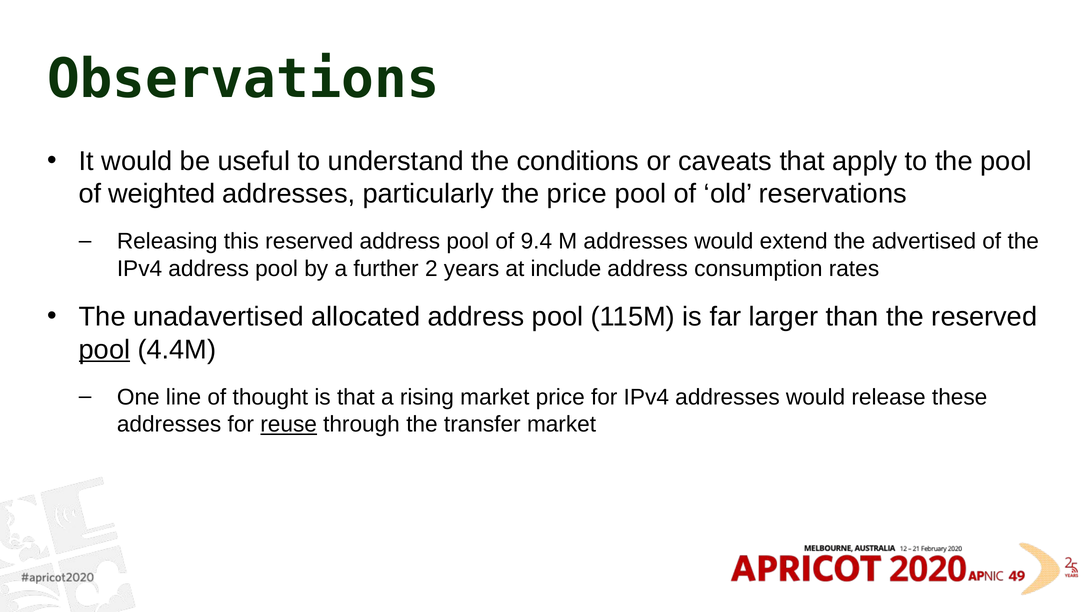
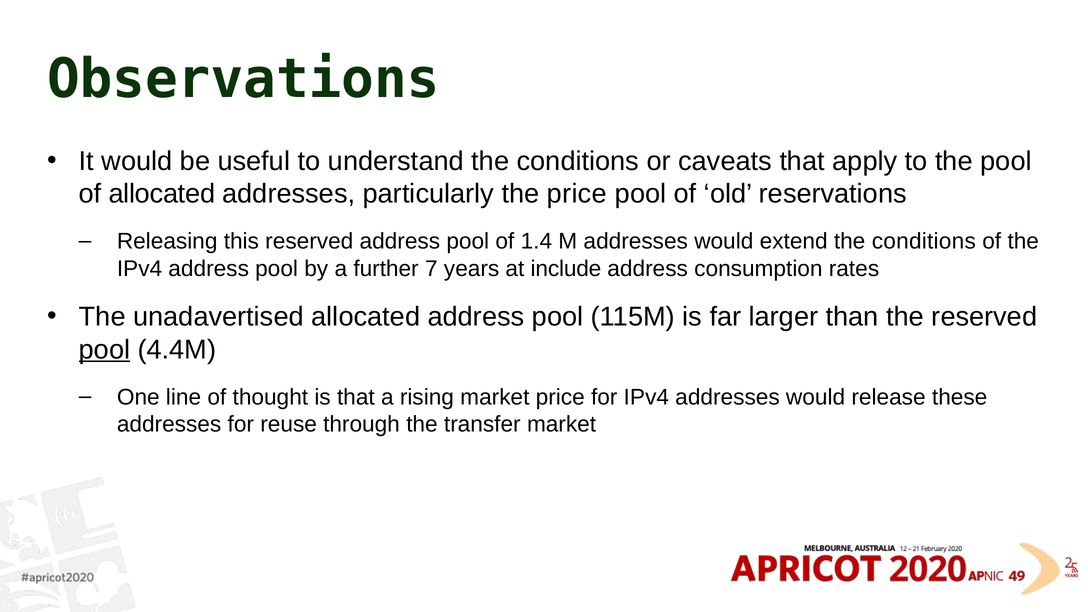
of weighted: weighted -> allocated
9.4: 9.4 -> 1.4
extend the advertised: advertised -> conditions
2: 2 -> 7
reuse underline: present -> none
